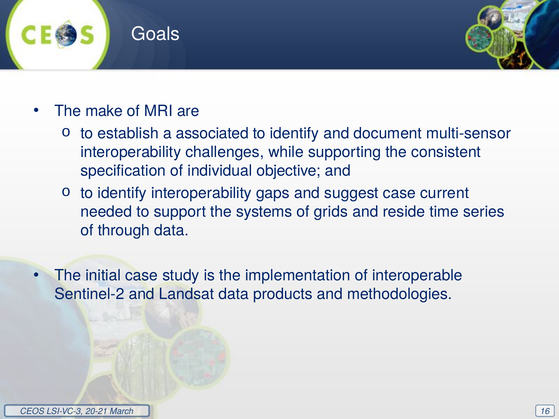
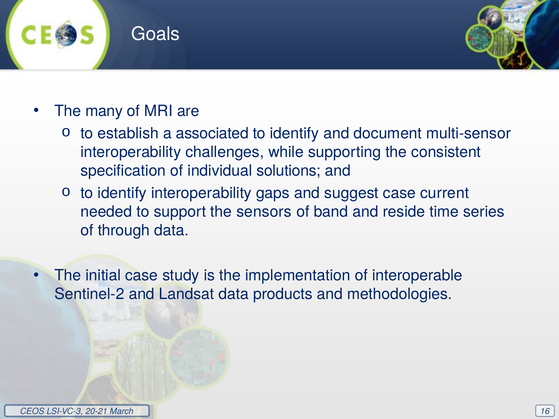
make: make -> many
objective: objective -> solutions
systems: systems -> sensors
grids: grids -> band
